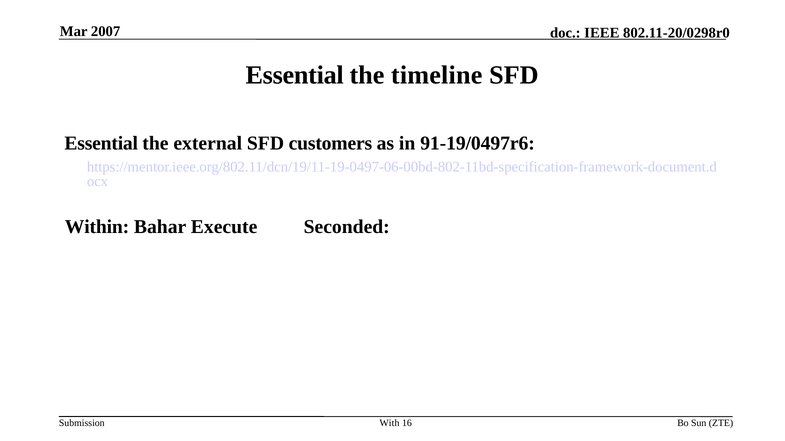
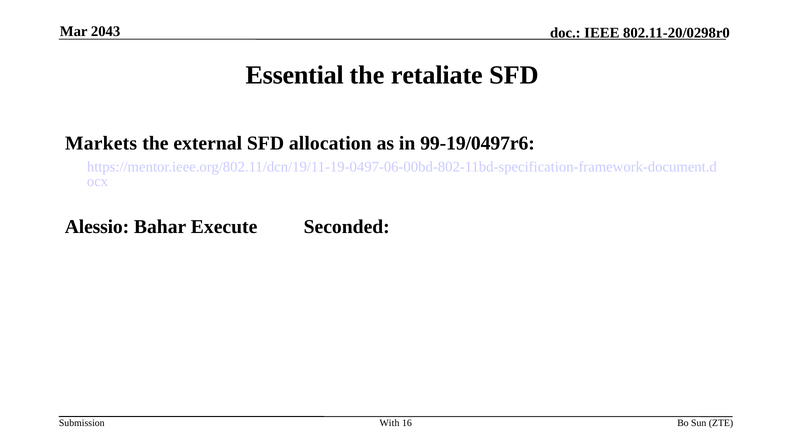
2007: 2007 -> 2043
timeline: timeline -> retaliate
Essential at (101, 144): Essential -> Markets
customers: customers -> allocation
91-19/0497r6: 91-19/0497r6 -> 99-19/0497r6
Within: Within -> Alessio
